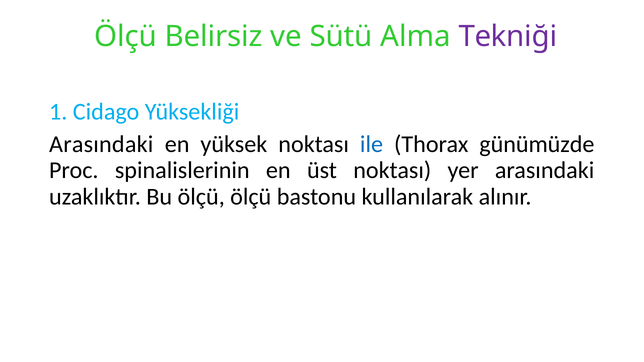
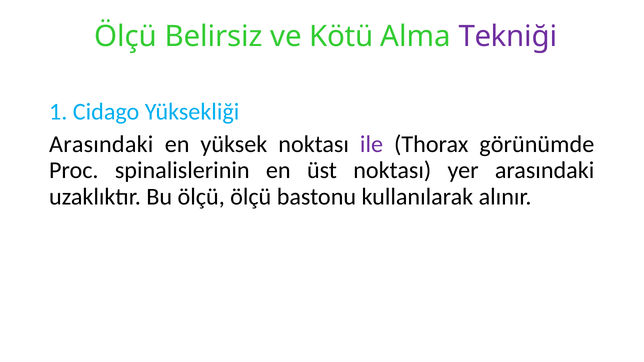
Sütü: Sütü -> Kötü
ile colour: blue -> purple
günümüzde: günümüzde -> görünümde
